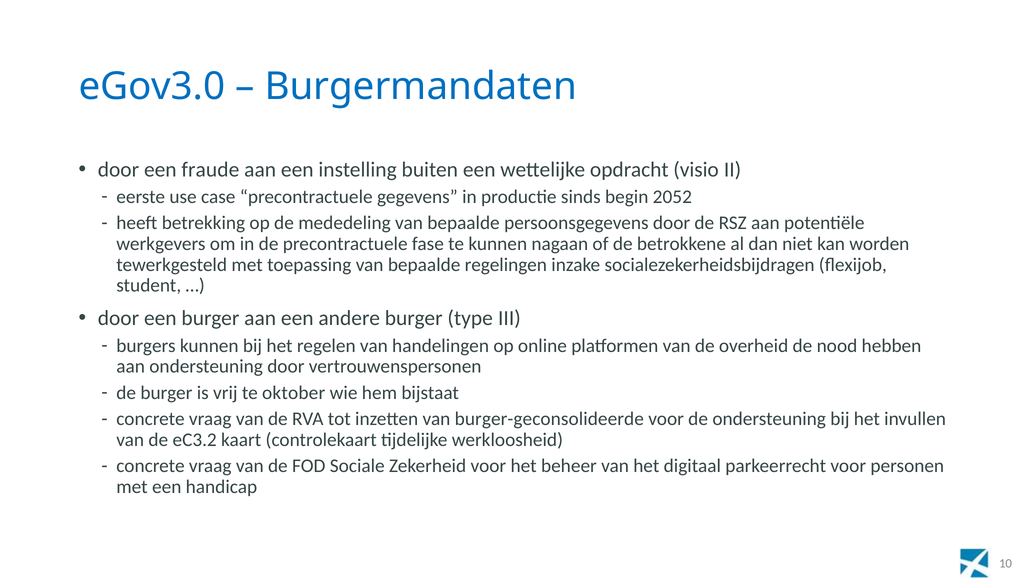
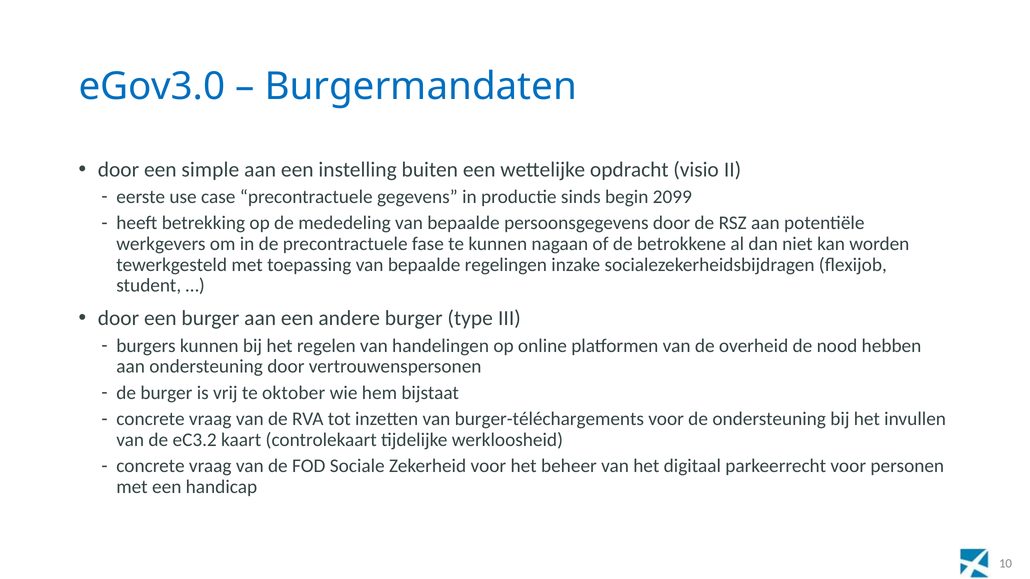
fraude: fraude -> simple
2052: 2052 -> 2099
burger-geconsolideerde: burger-geconsolideerde -> burger-téléchargements
